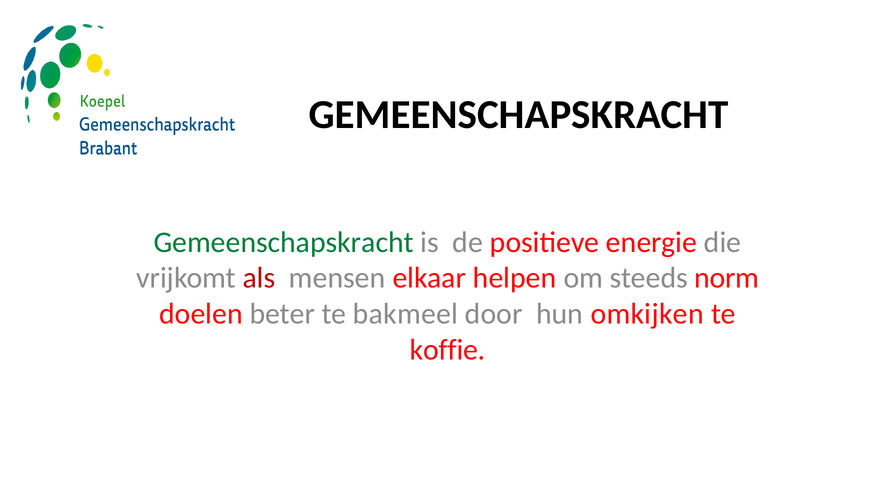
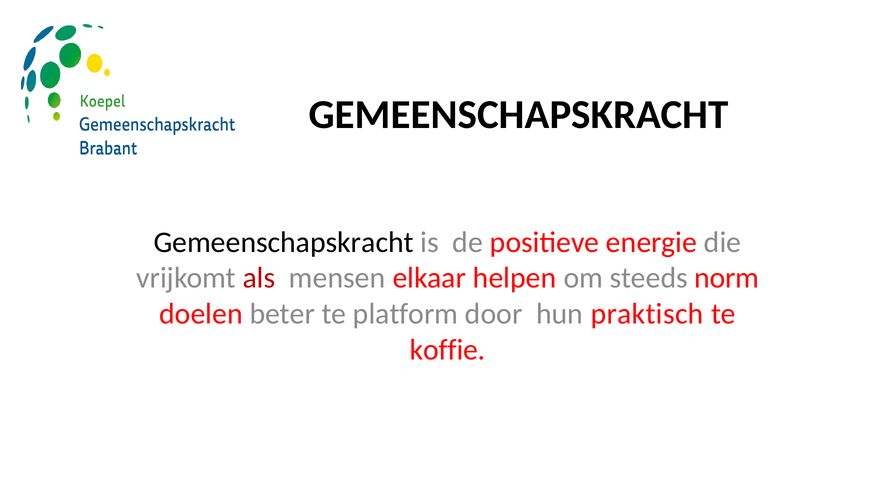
Gemeenschapskracht at (284, 242) colour: green -> black
bakmeel: bakmeel -> platform
omkijken: omkijken -> praktisch
